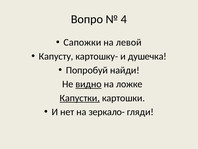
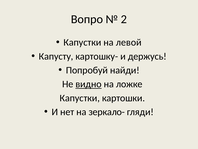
4: 4 -> 2
Сапожки at (82, 42): Сапожки -> Капустки
душечка: душечка -> держусь
Капустки at (80, 98) underline: present -> none
